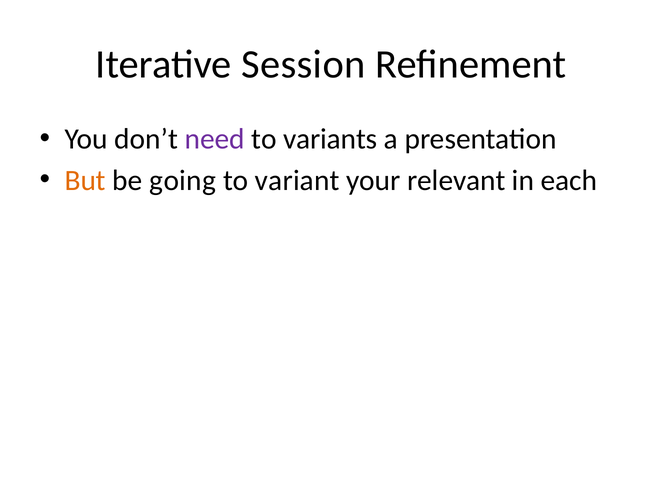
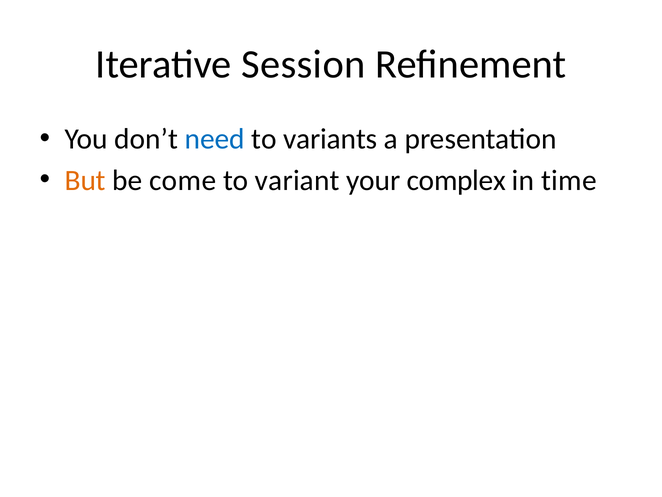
need colour: purple -> blue
going: going -> come
relevant: relevant -> complex
each: each -> time
